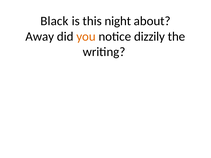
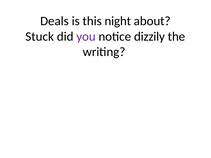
Black: Black -> Deals
Away: Away -> Stuck
you colour: orange -> purple
